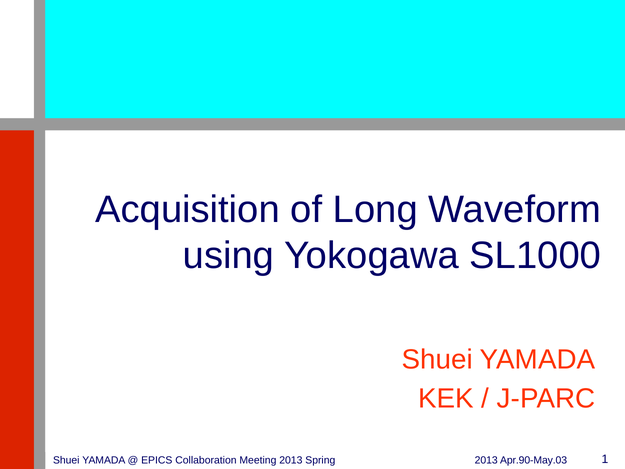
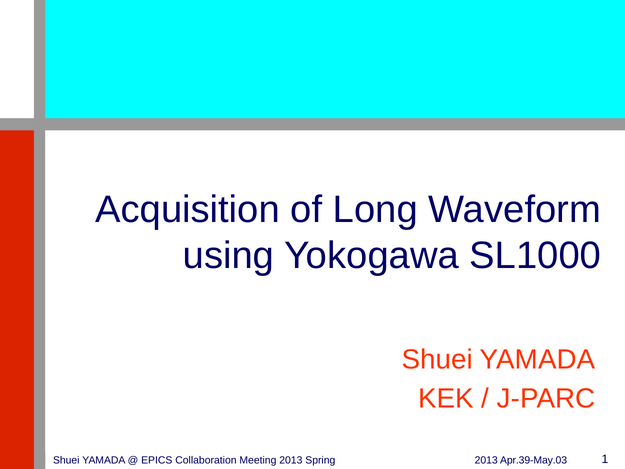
Apr.90-May.03: Apr.90-May.03 -> Apr.39-May.03
